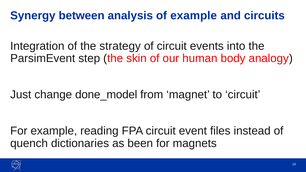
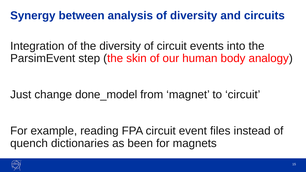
of example: example -> diversity
the strategy: strategy -> diversity
